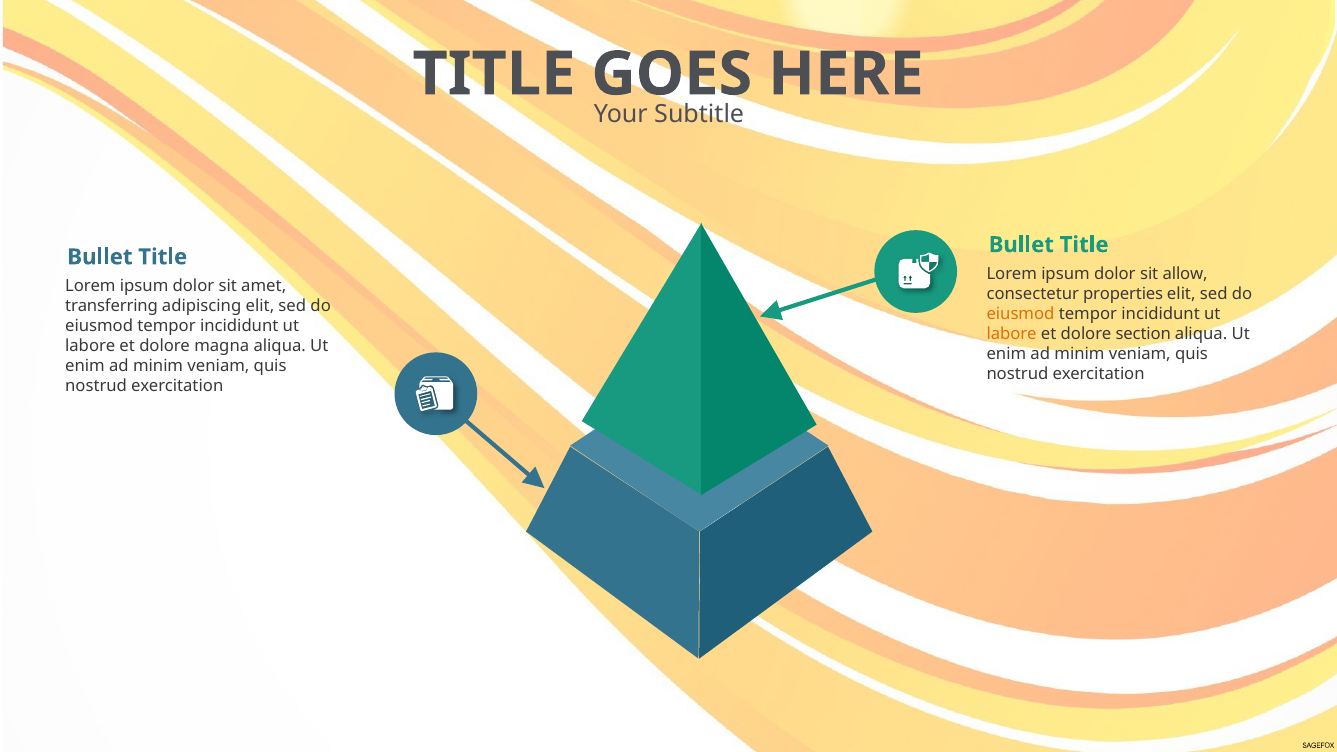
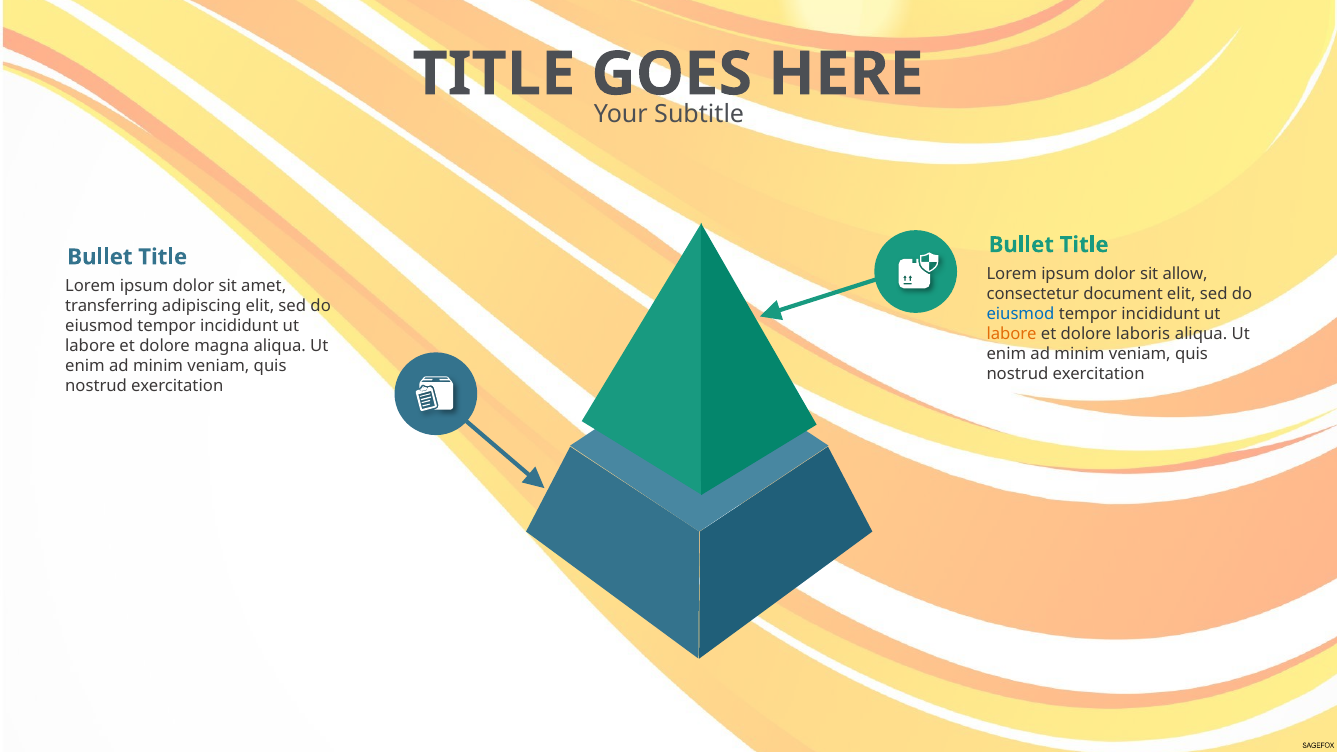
properties: properties -> document
eiusmod at (1020, 314) colour: orange -> blue
section: section -> laboris
